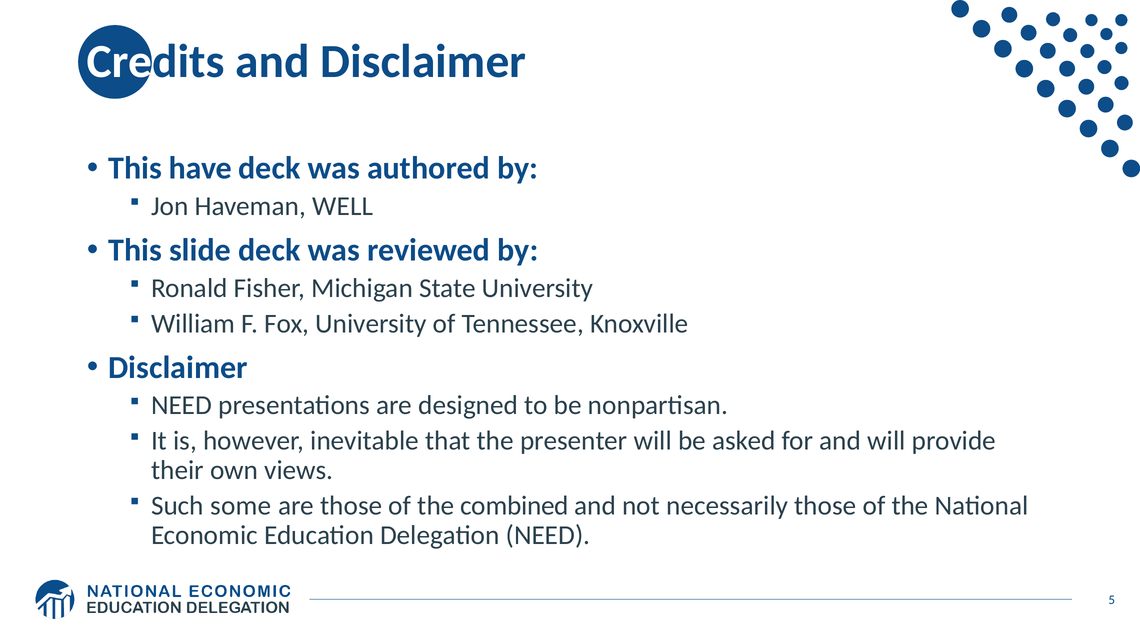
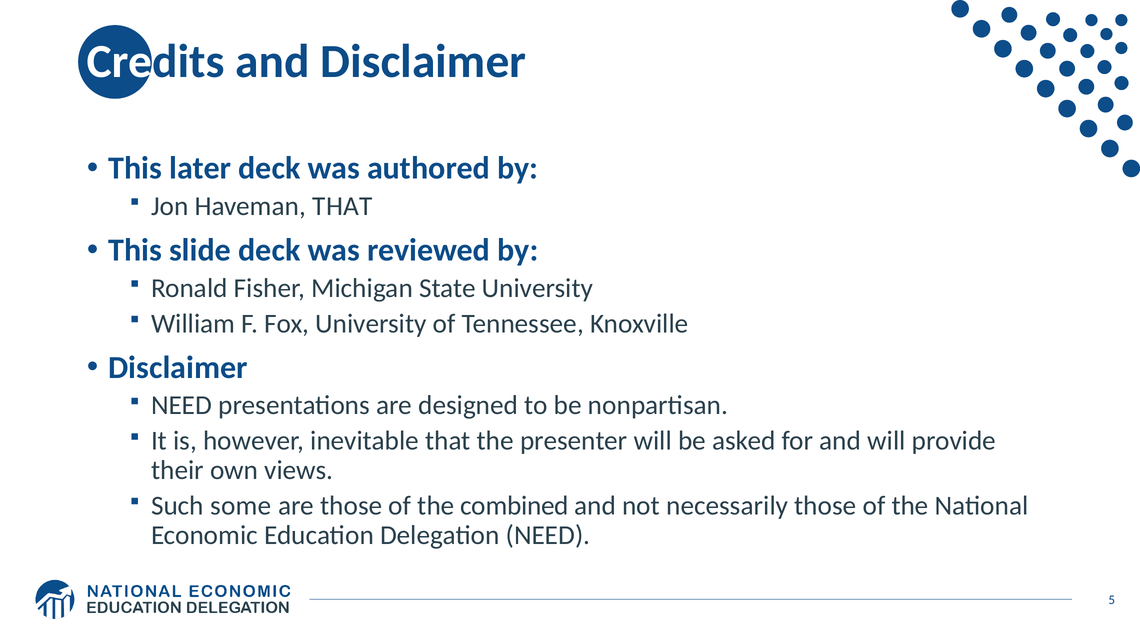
have: have -> later
Haveman WELL: WELL -> THAT
